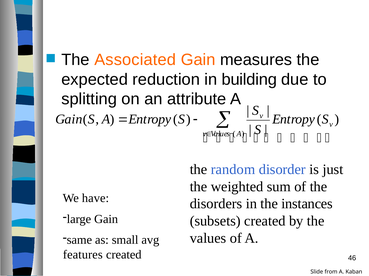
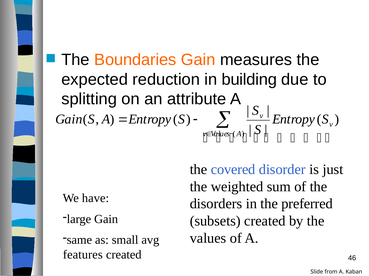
Associated: Associated -> Boundaries
random: random -> covered
instances: instances -> preferred
